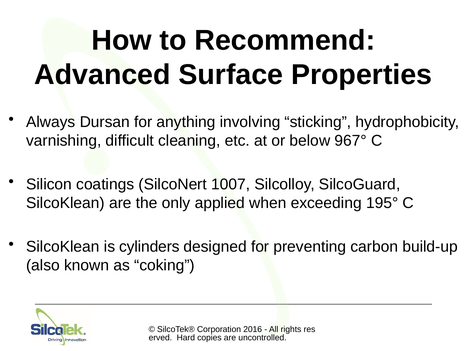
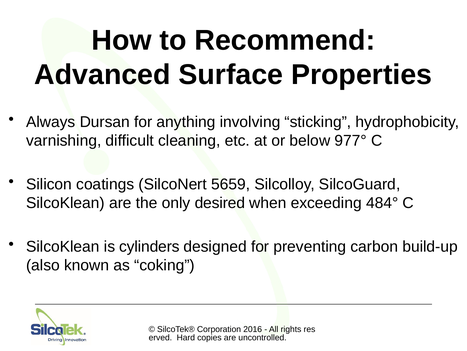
967°: 967° -> 977°
1007: 1007 -> 5659
applied: applied -> desired
195°: 195° -> 484°
